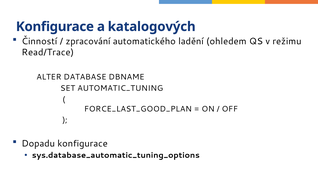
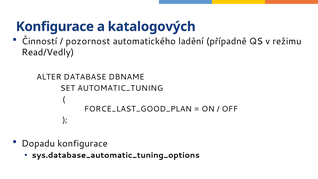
zpracování: zpracování -> pozornost
ohledem: ohledem -> případně
Read/Trace: Read/Trace -> Read/Vedly
